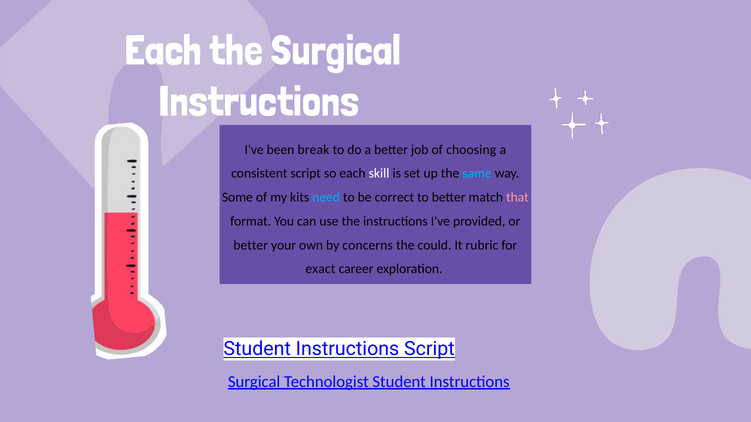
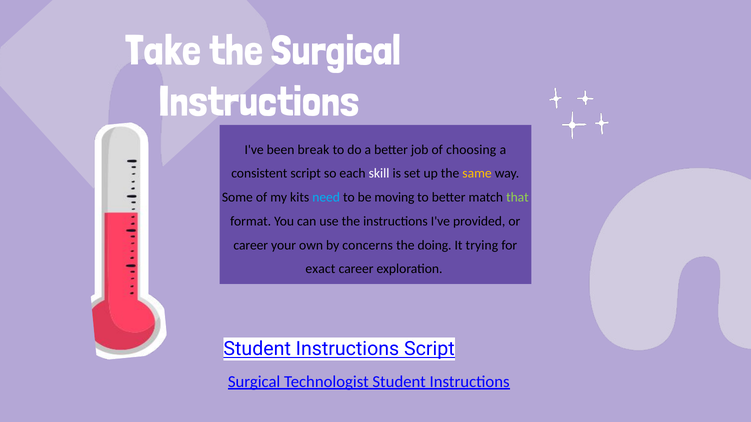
Each at (163, 51): Each -> Take
same colour: light blue -> yellow
correct: correct -> moving
that colour: pink -> light green
better at (251, 245): better -> career
could: could -> doing
rubric: rubric -> trying
